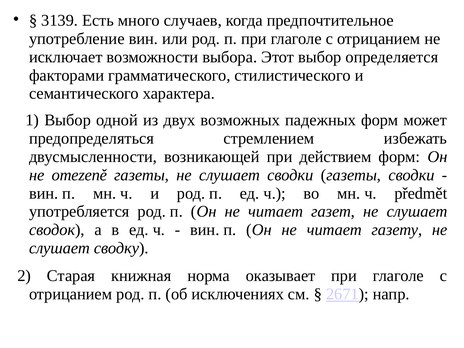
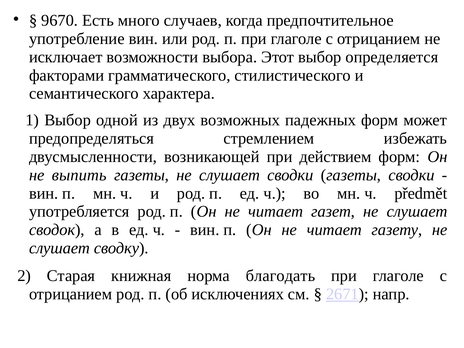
3139: 3139 -> 9670
omezeně: omezeně -> выпить
оказывает: оказывает -> благодать
